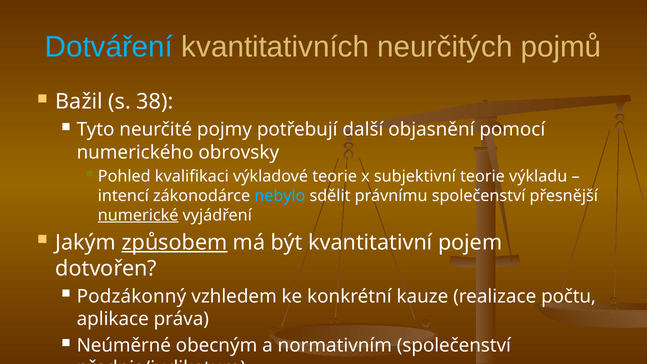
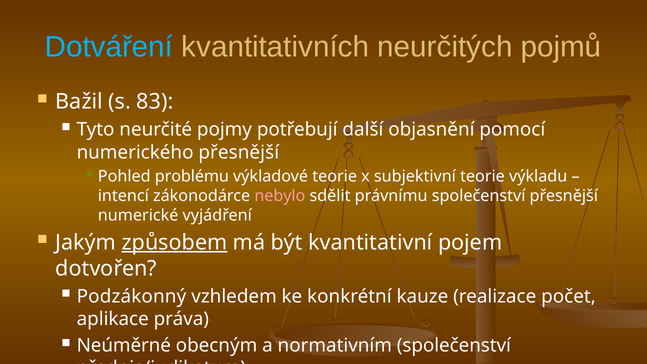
38: 38 -> 83
numerického obrovsky: obrovsky -> přesnější
kvalifikaci: kvalifikaci -> problému
nebylo colour: light blue -> pink
numerické underline: present -> none
počtu: počtu -> počet
